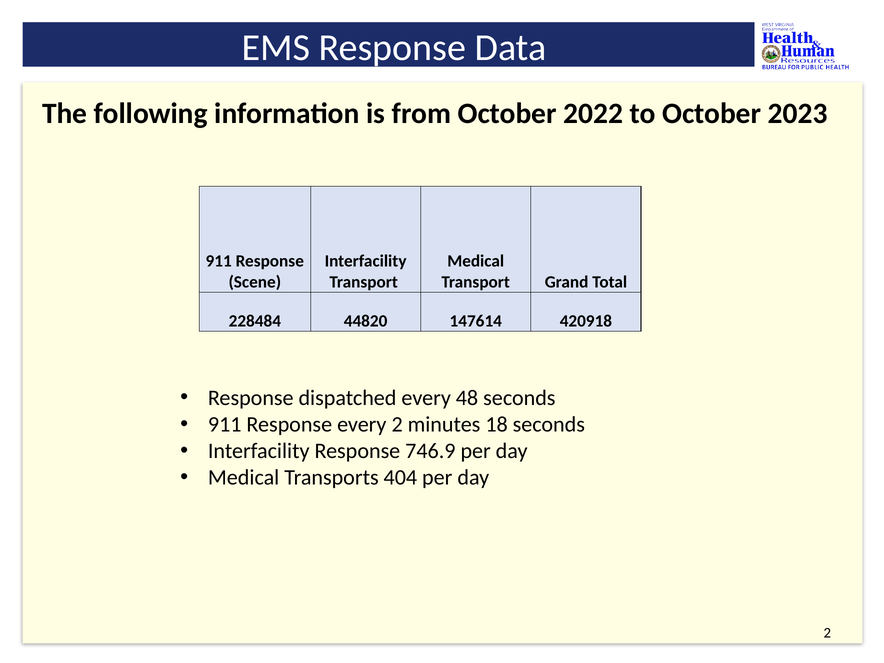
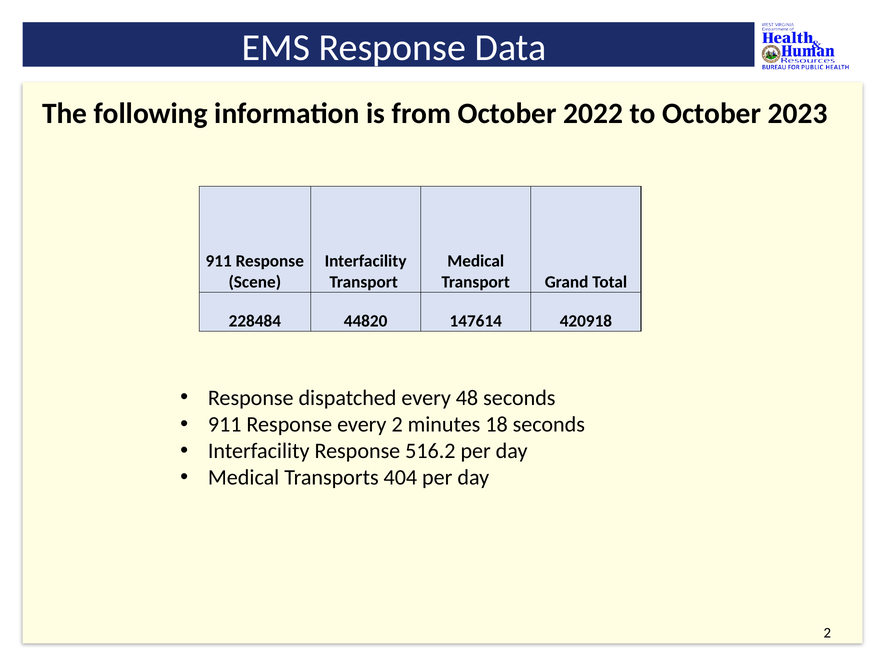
746.9: 746.9 -> 516.2
